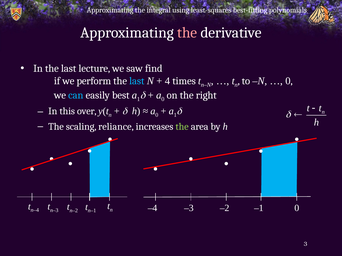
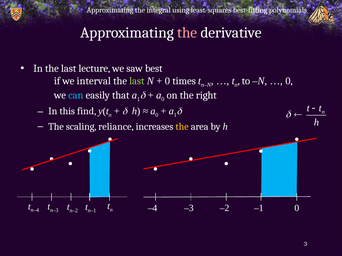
find: find -> best
perform: perform -> interval
last at (137, 81) colour: light blue -> light green
4 at (167, 81): 4 -> 0
best: best -> that
over: over -> find
the at (182, 127) colour: light green -> yellow
